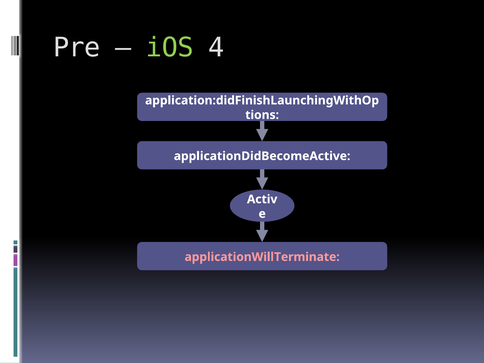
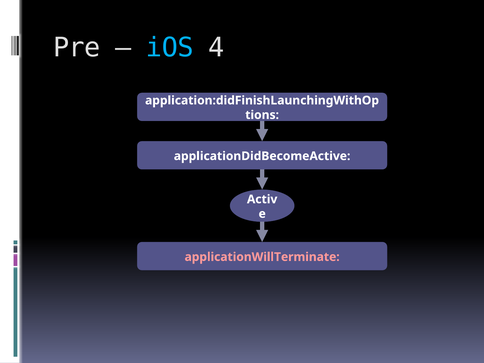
iOS colour: light green -> light blue
